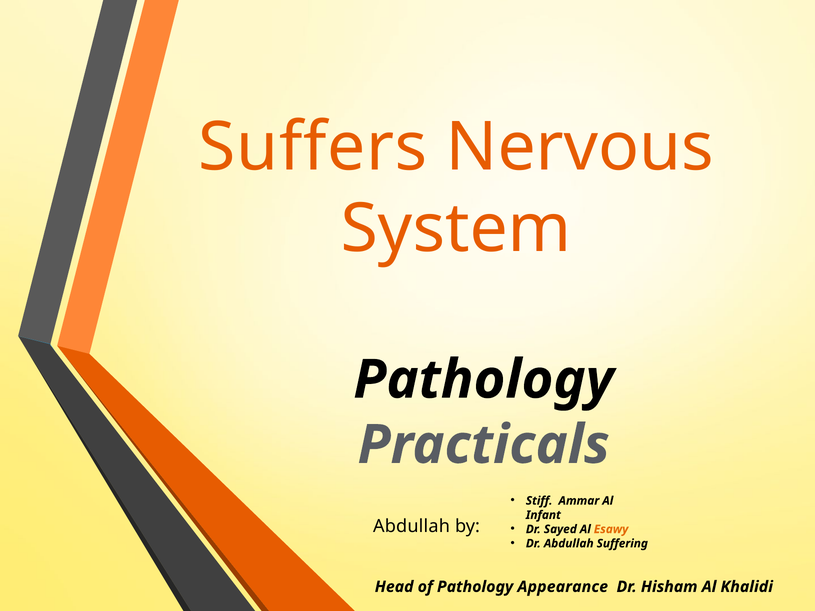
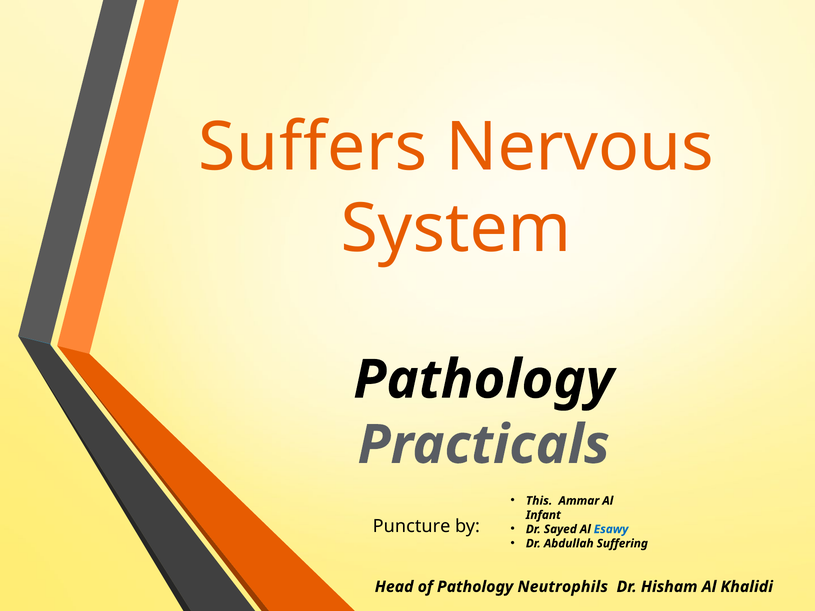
Stiff: Stiff -> This
Abdullah at (411, 527): Abdullah -> Puncture
Esawy colour: orange -> blue
Appearance: Appearance -> Neutrophils
